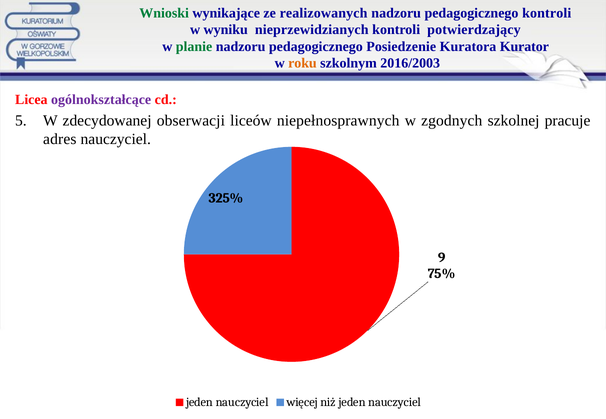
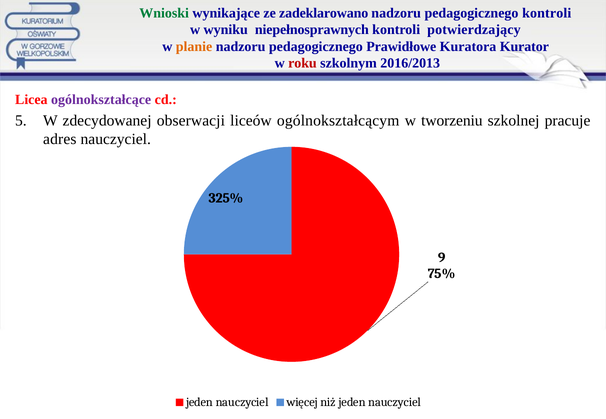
realizowanych: realizowanych -> zadeklarowano
nieprzewidzianych: nieprzewidzianych -> niepełnosprawnych
planie colour: green -> orange
Posiedzenie: Posiedzenie -> Prawidłowe
roku colour: orange -> red
2016/2003: 2016/2003 -> 2016/2013
niepełnosprawnych: niepełnosprawnych -> ogólnokształcącym
zgodnych: zgodnych -> tworzeniu
